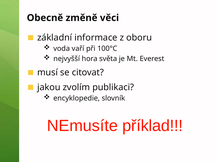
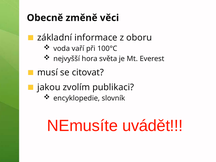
příklad: příklad -> uvádět
